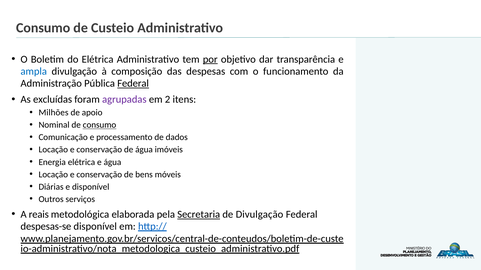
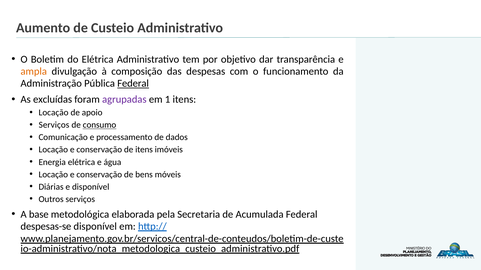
Consumo at (43, 28): Consumo -> Aumento
por underline: present -> none
ampla colour: blue -> orange
2: 2 -> 1
Milhões at (54, 113): Milhões -> Locação
Nominal at (54, 125): Nominal -> Serviços
de água: água -> itens
reais: reais -> base
Secretaria underline: present -> none
de Divulgação: Divulgação -> Acumulada
